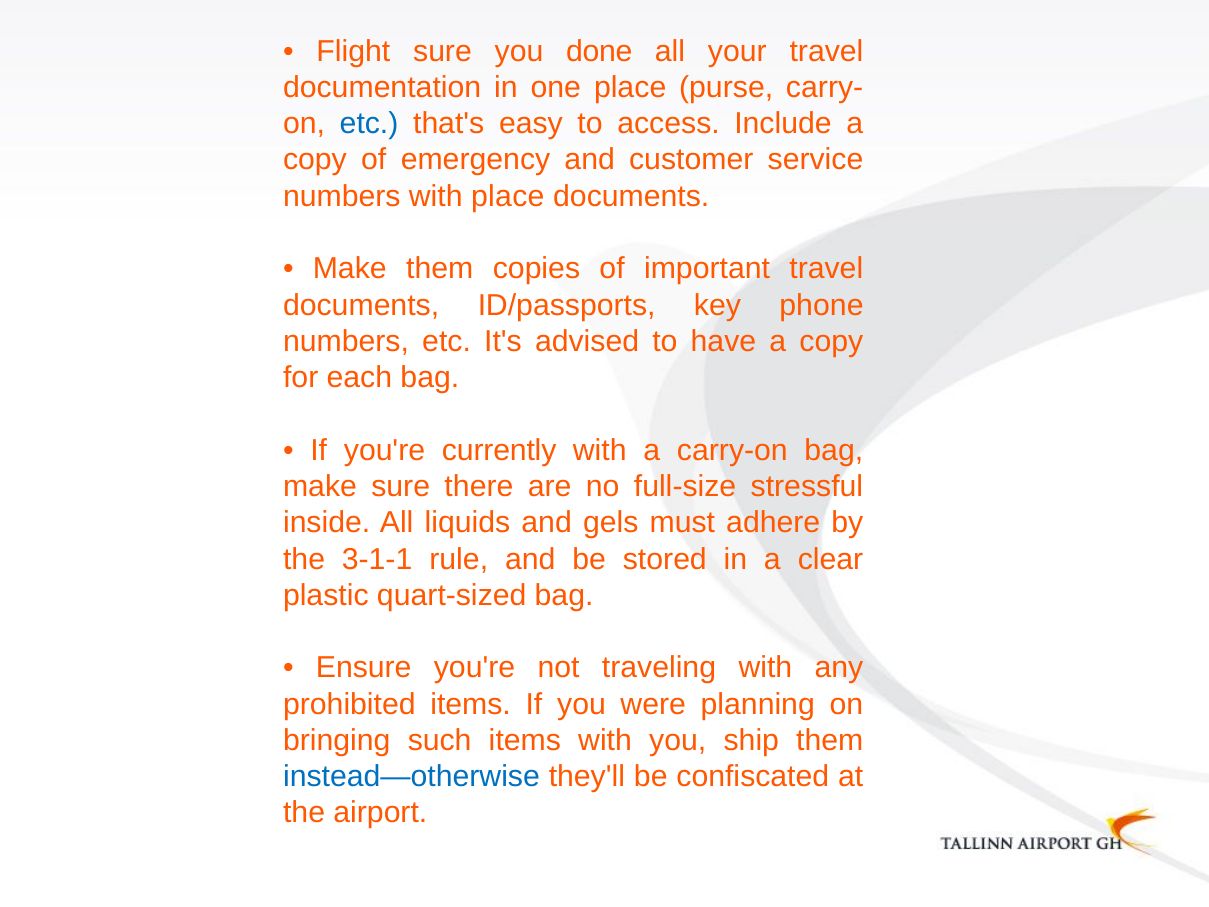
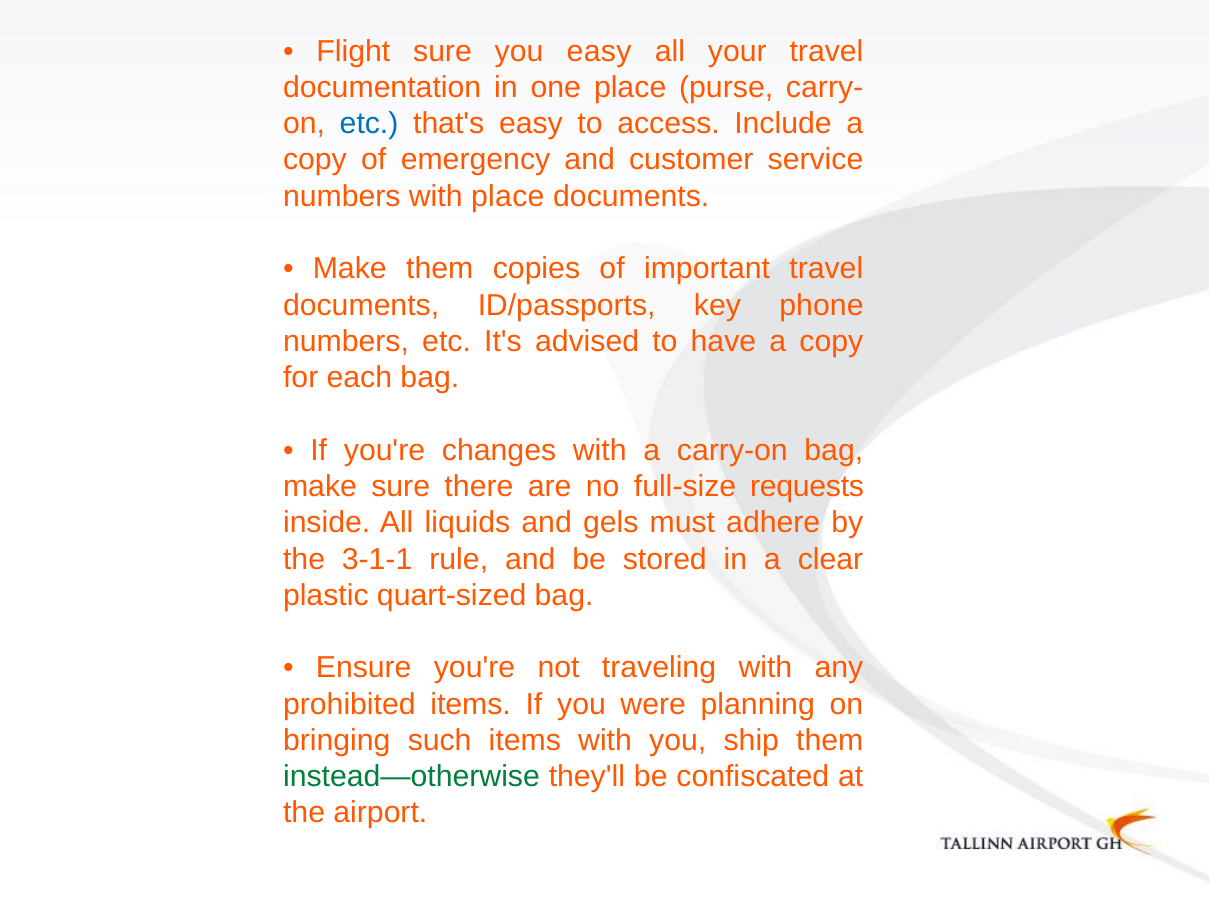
you done: done -> easy
currently: currently -> changes
stressful: stressful -> requests
instead—otherwise colour: blue -> green
